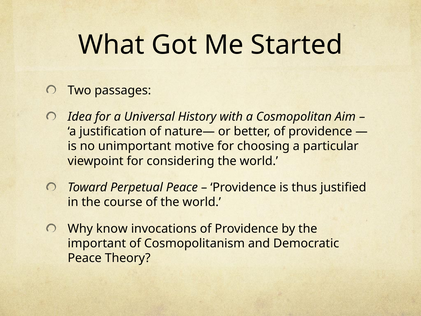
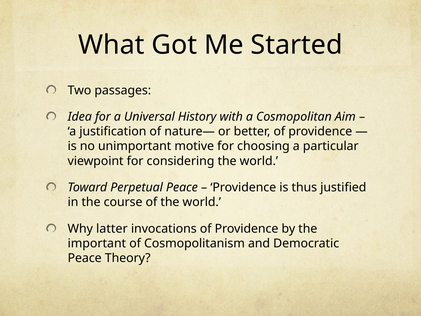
know: know -> latter
